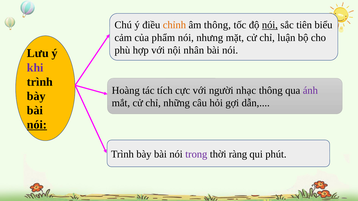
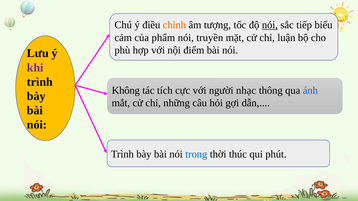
âm thông: thông -> tượng
tiên: tiên -> tiếp
nhưng: nhưng -> truyền
nhân: nhân -> điểm
Hoàng: Hoàng -> Không
ánh colour: purple -> blue
nói at (37, 125) underline: present -> none
trong colour: purple -> blue
ràng: ràng -> thúc
